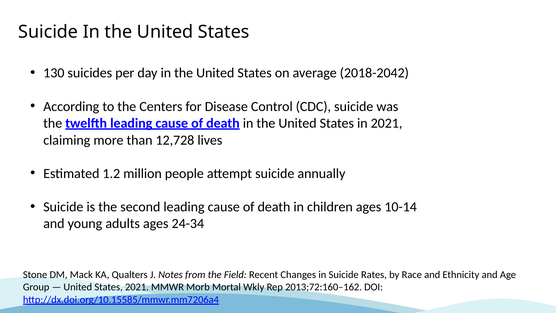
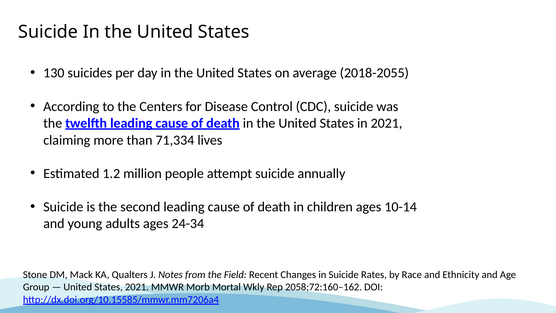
2018-2042: 2018-2042 -> 2018-2055
12,728: 12,728 -> 71,334
2013;72:160–162: 2013;72:160–162 -> 2058;72:160–162
